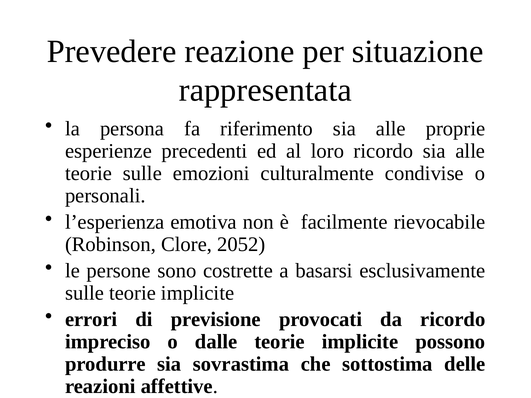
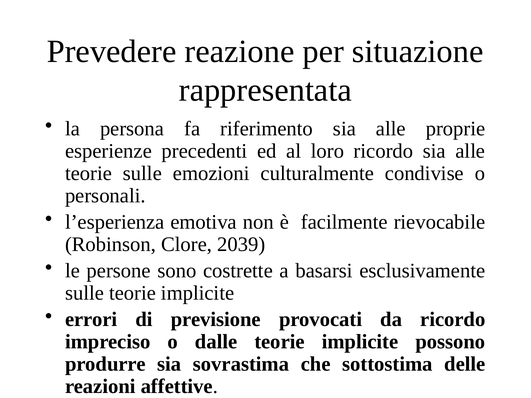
2052: 2052 -> 2039
